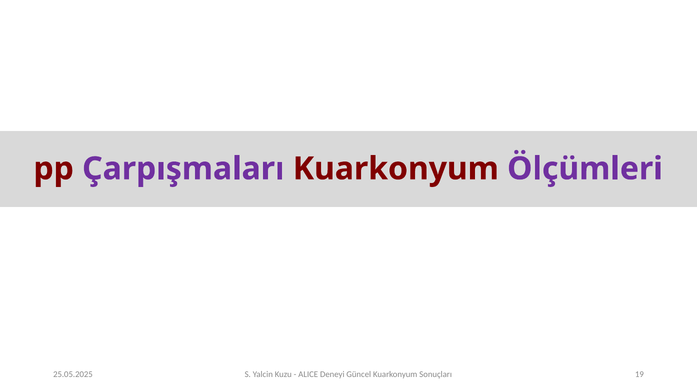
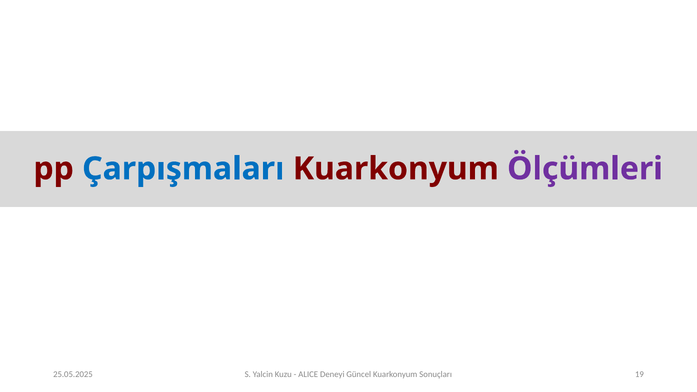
Çarpışmaları colour: purple -> blue
